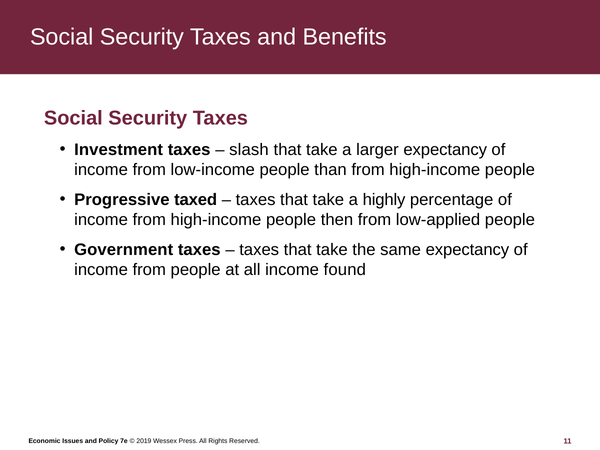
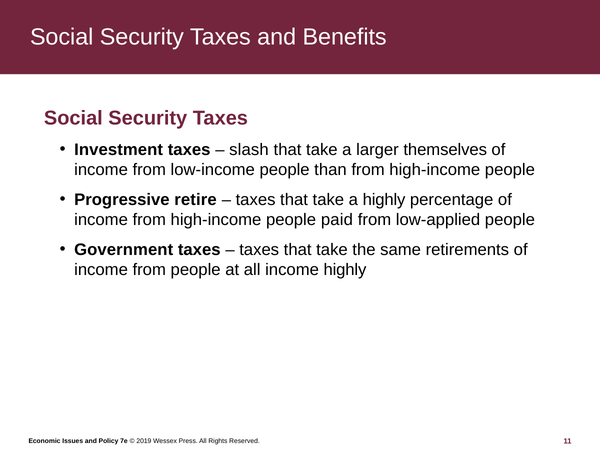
larger expectancy: expectancy -> themselves
taxed: taxed -> retire
then: then -> paid
same expectancy: expectancy -> retirements
income found: found -> highly
